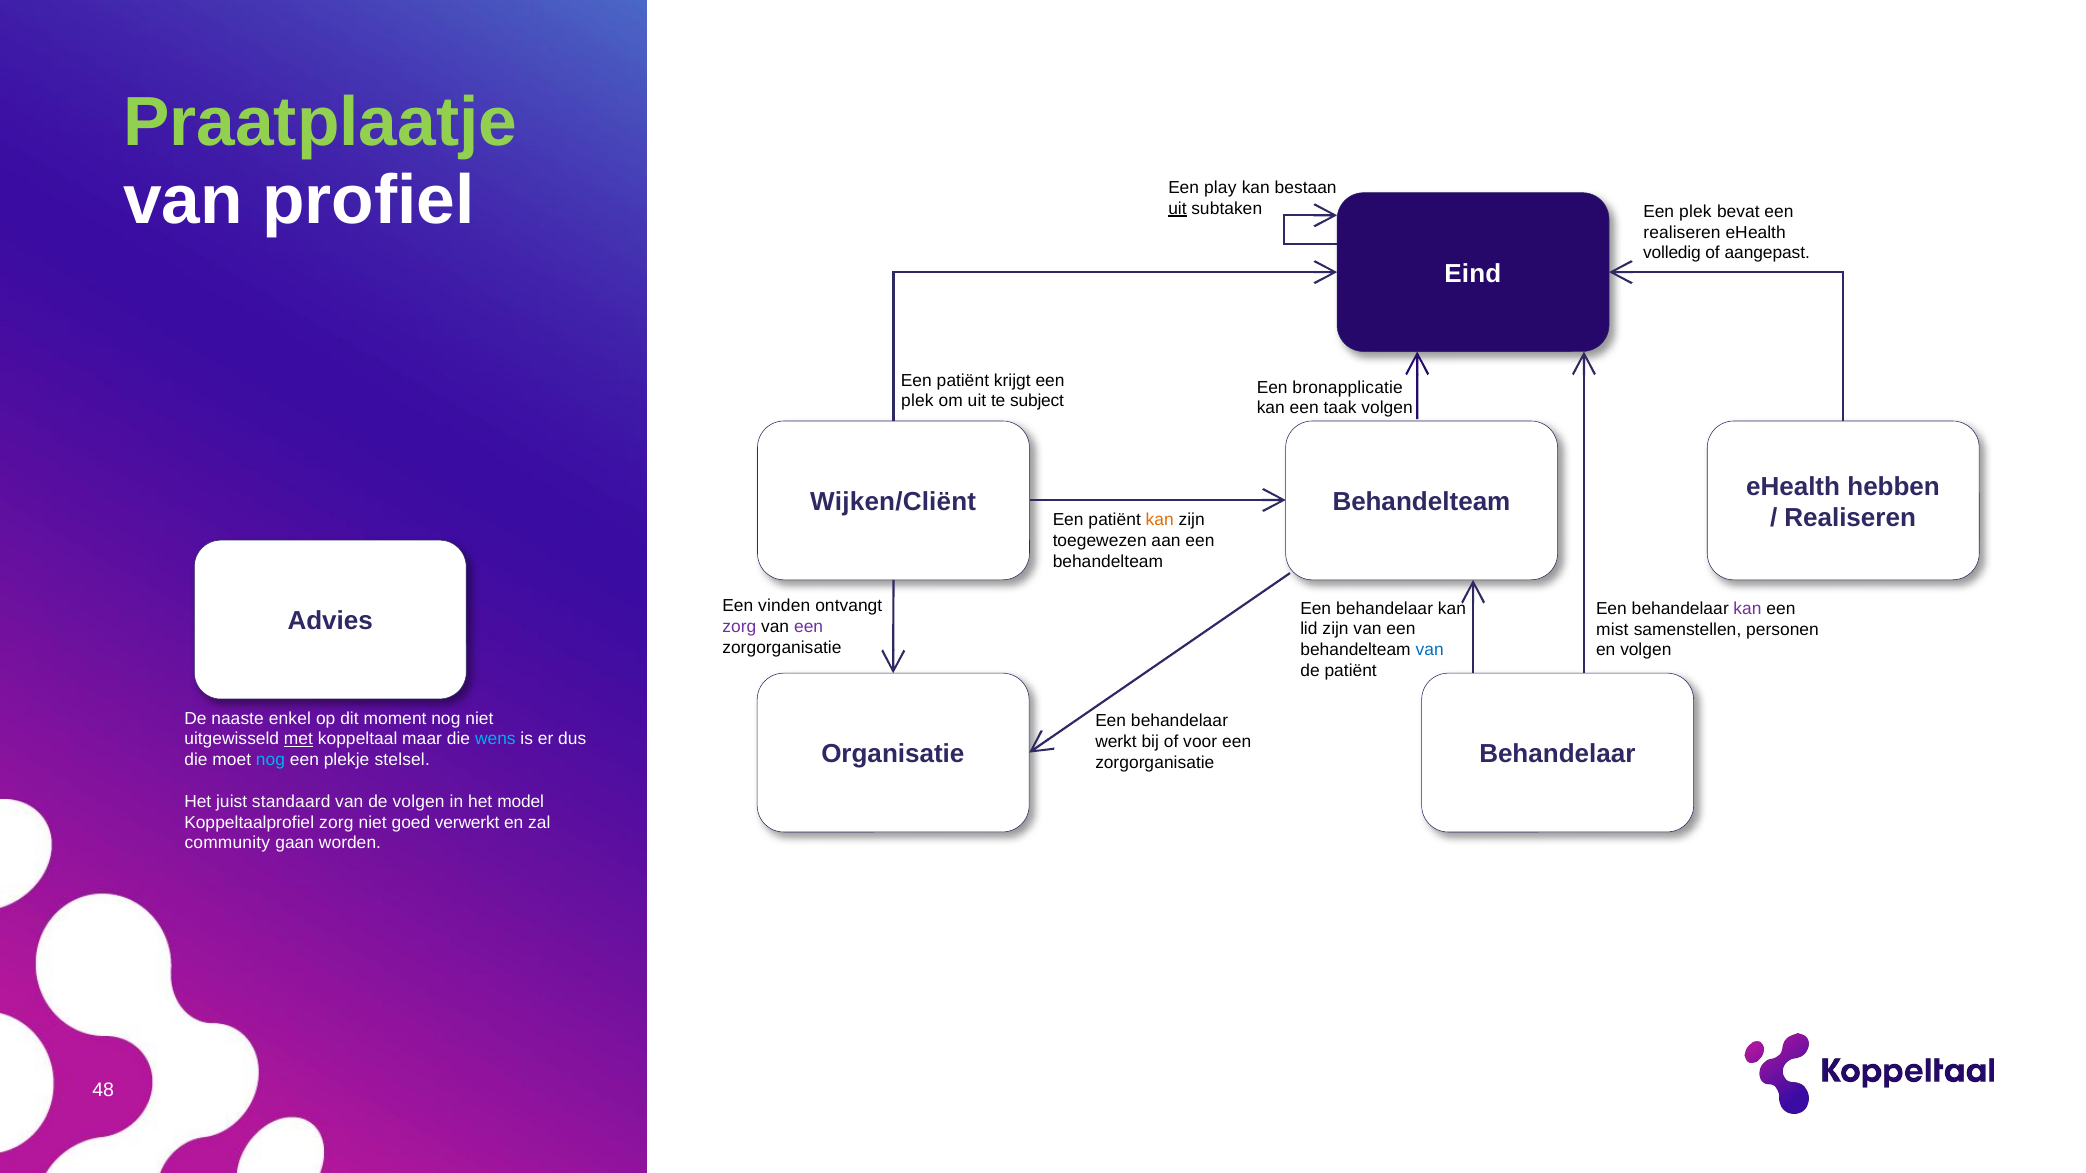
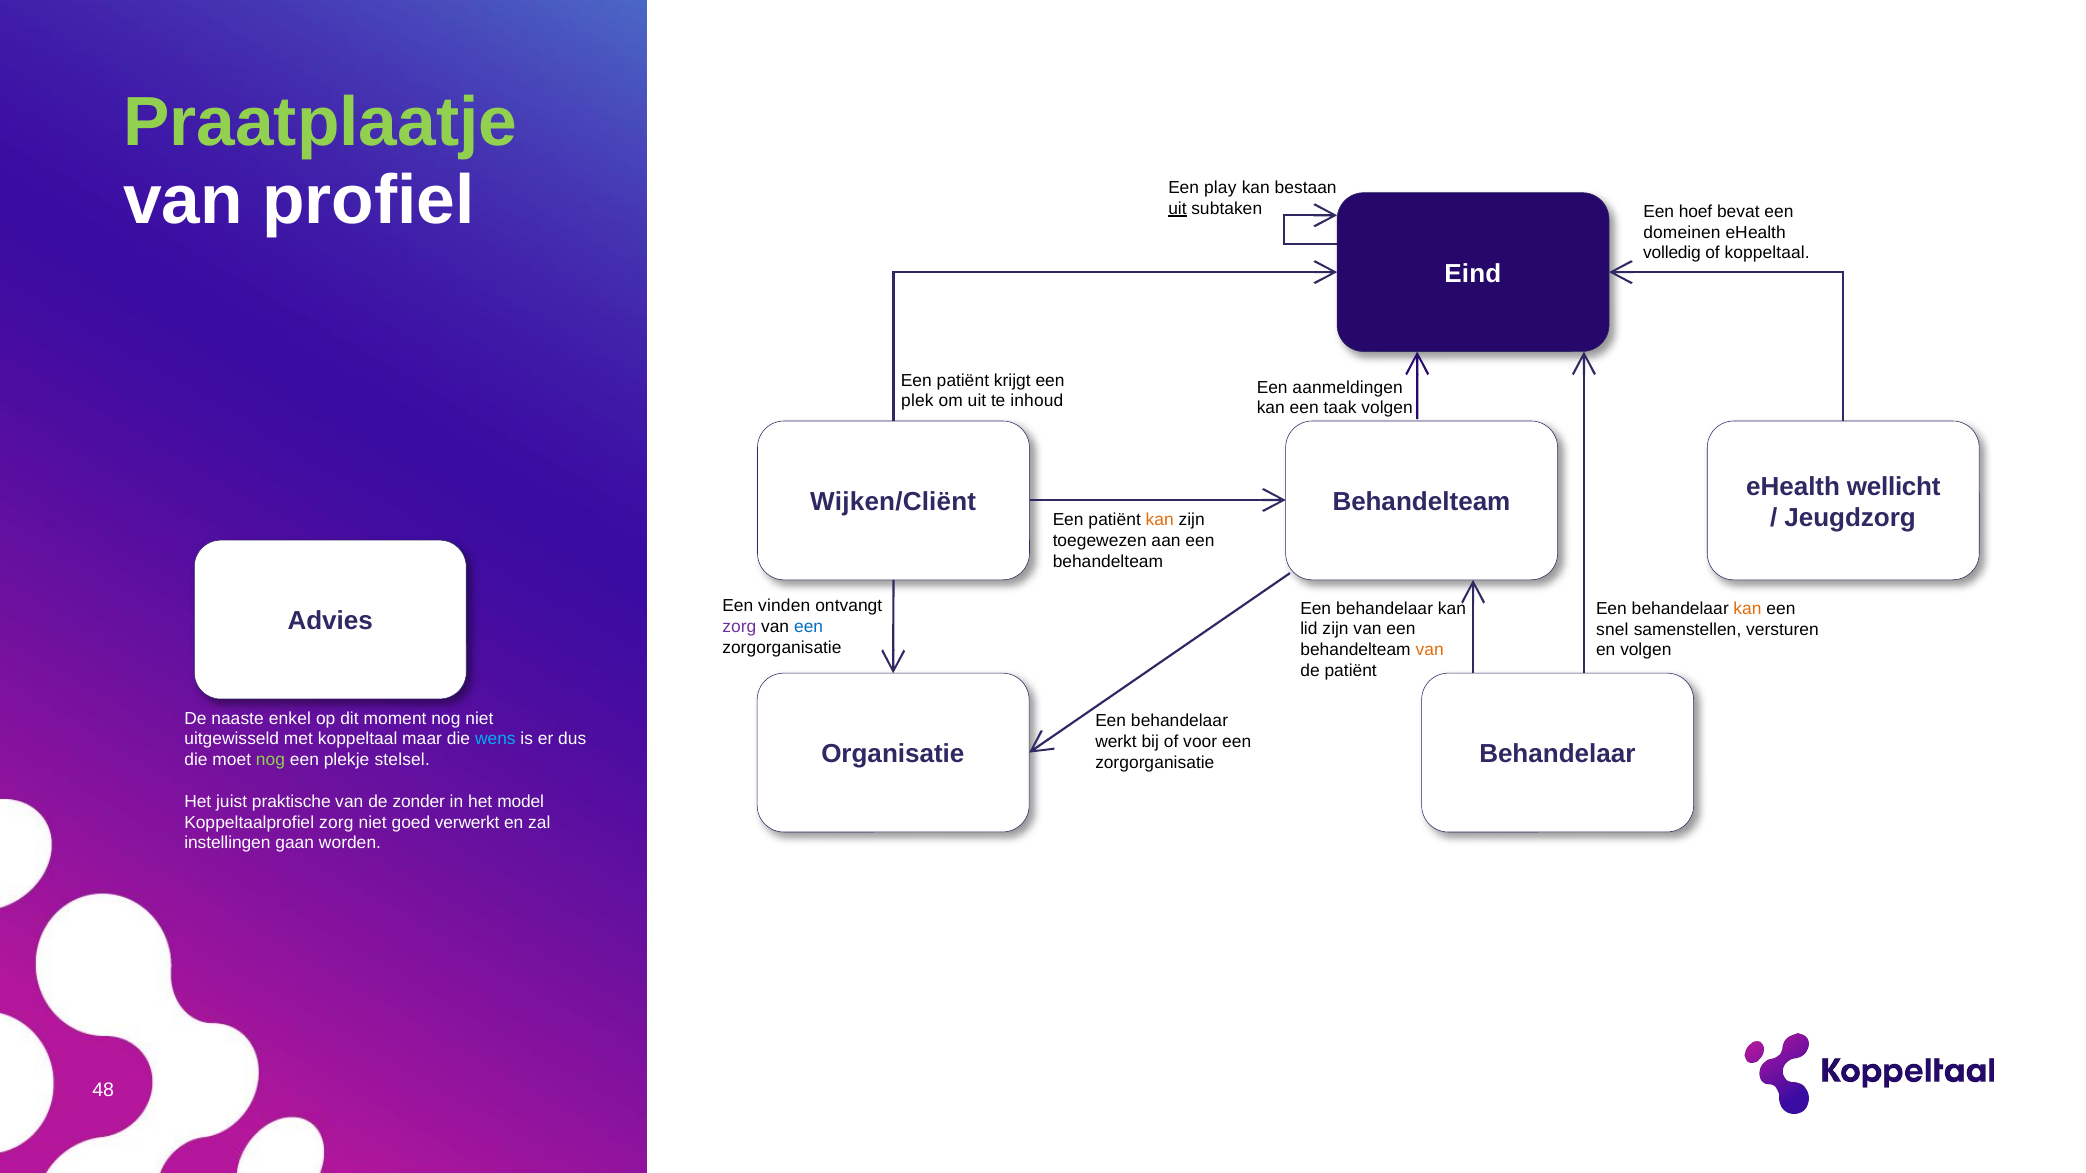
subtaken Een plek: plek -> hoef
realiseren at (1682, 233): realiseren -> domeinen
of aangepast: aangepast -> koppeltaal
bronapplicatie: bronapplicatie -> aanmeldingen
subject: subject -> inhoud
hebben: hebben -> wellicht
Realiseren at (1850, 518): Realiseren -> Jeugdzorg
kan at (1747, 609) colour: purple -> orange
een at (809, 627) colour: purple -> blue
mist: mist -> snel
personen: personen -> versturen
van at (1430, 650) colour: blue -> orange
met underline: present -> none
nog at (270, 760) colour: light blue -> light green
standaard: standaard -> praktische
de volgen: volgen -> zonder
community: community -> instellingen
